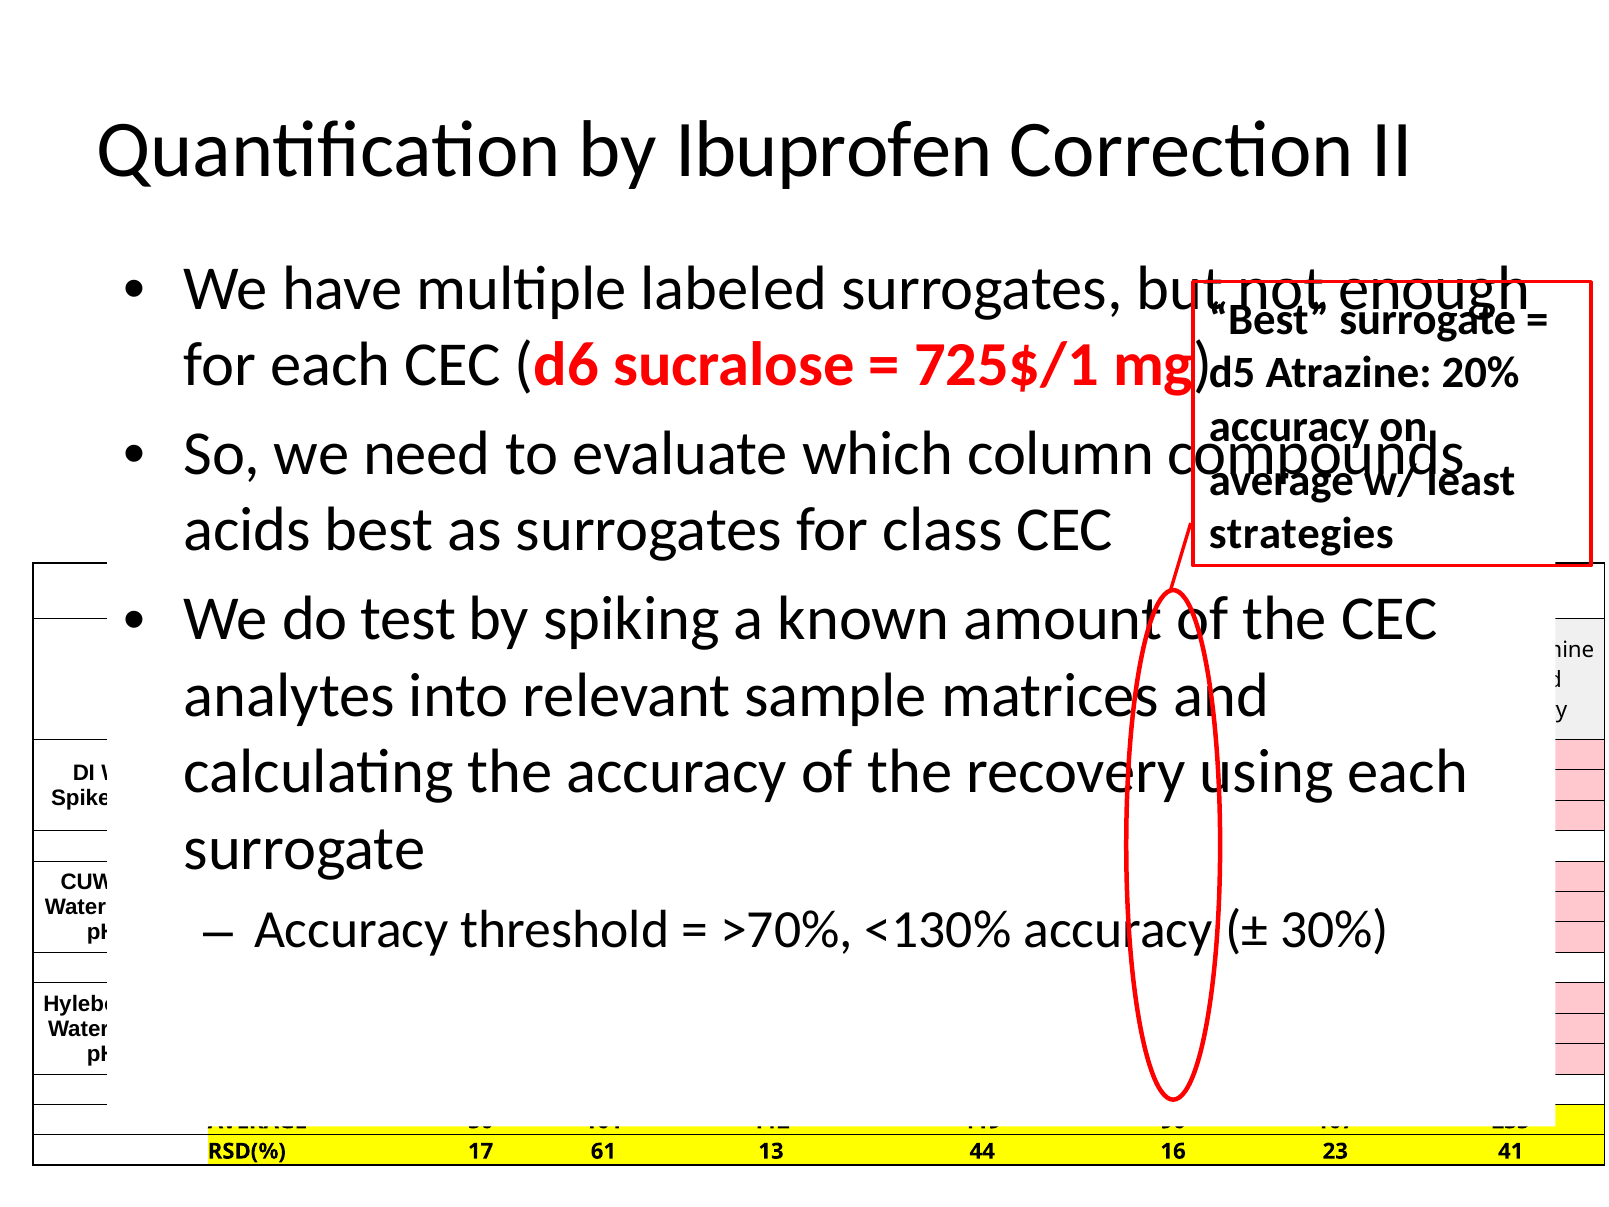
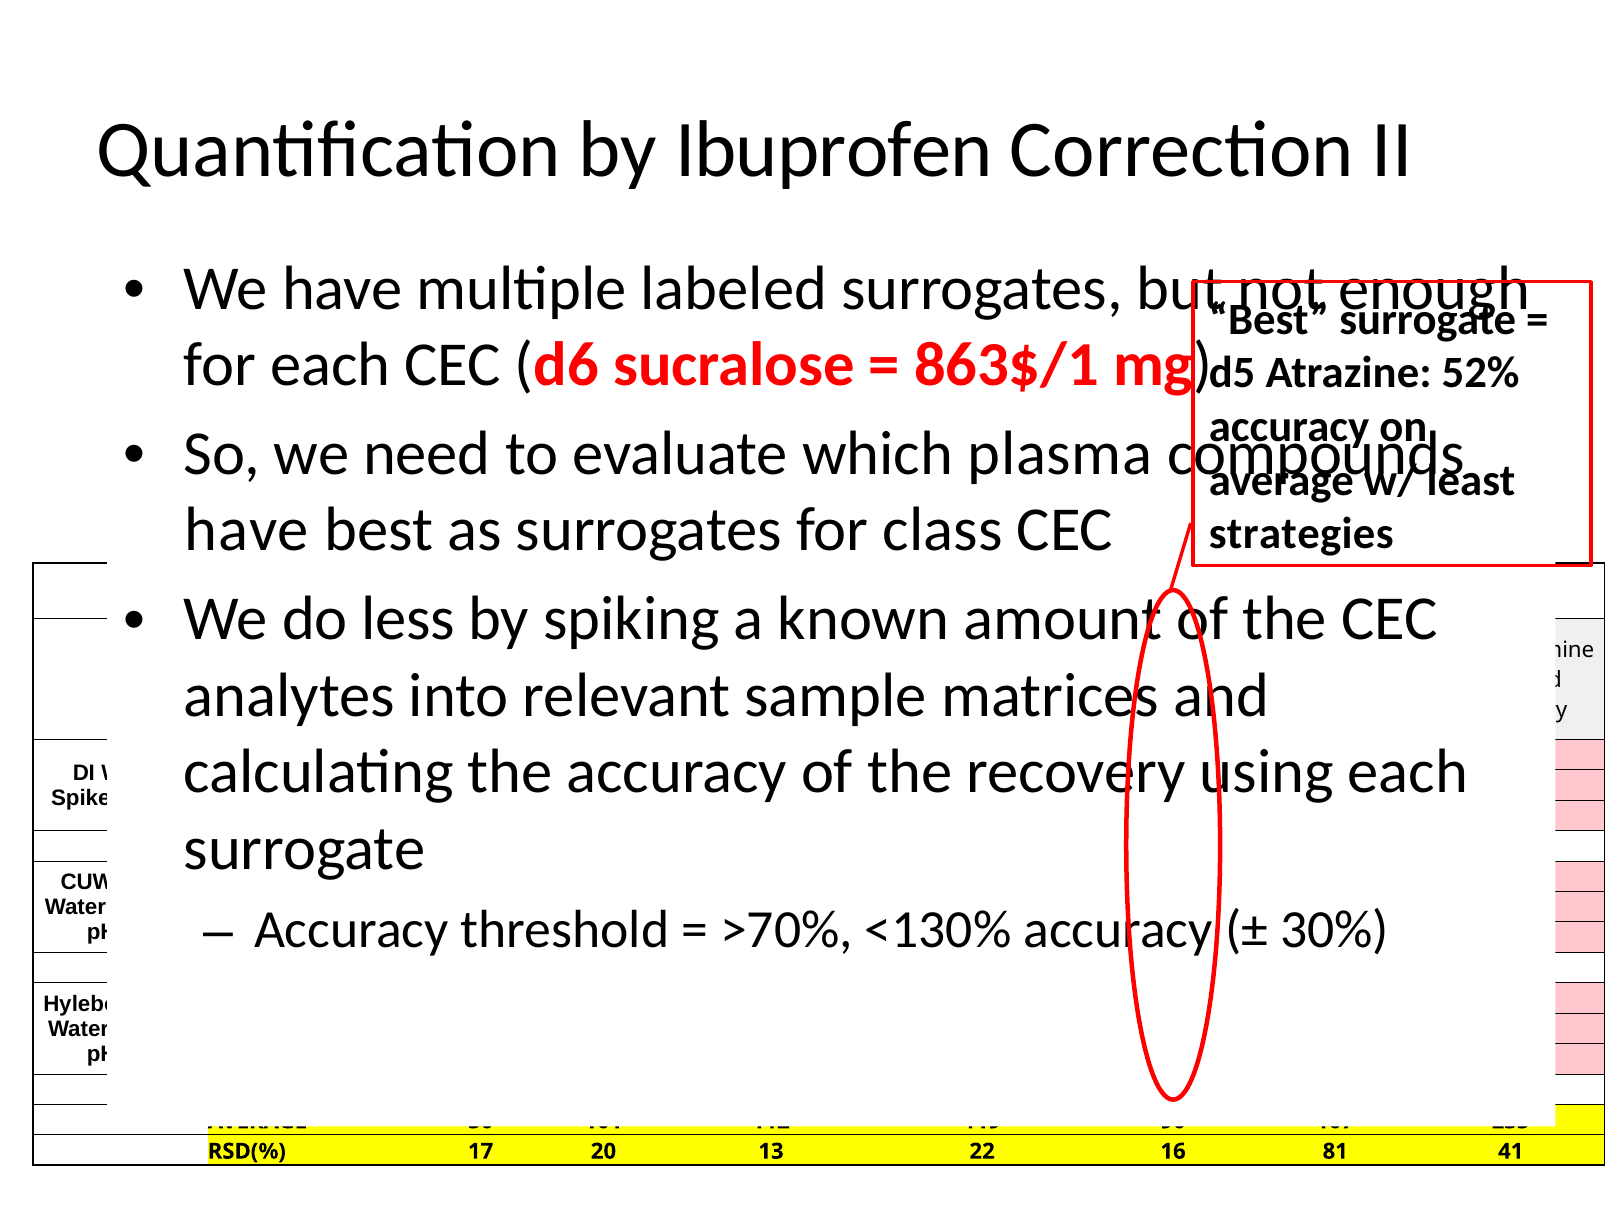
725$/1: 725$/1 -> 863$/1
20%: 20% -> 52%
column: column -> plasma
acids at (247, 530): acids -> have
test: test -> less
61: 61 -> 20
44: 44 -> 22
16 23: 23 -> 81
